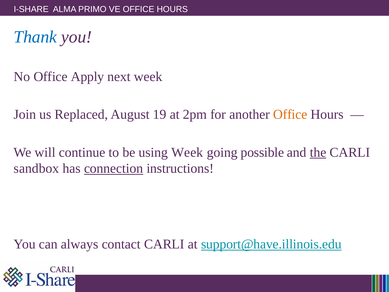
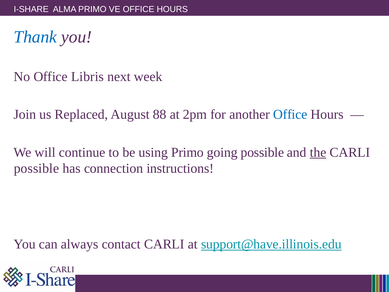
Apply: Apply -> Libris
19: 19 -> 88
Office at (290, 114) colour: orange -> blue
using Week: Week -> Primo
sandbox at (36, 168): sandbox -> possible
connection underline: present -> none
